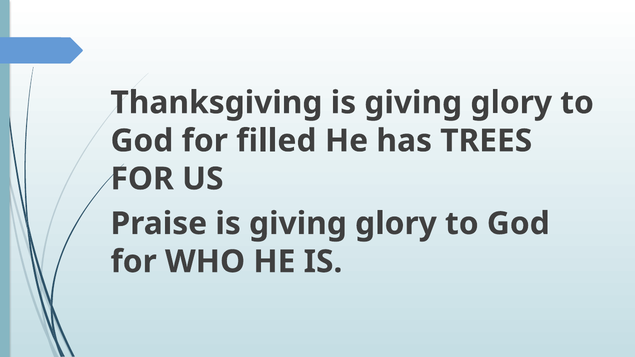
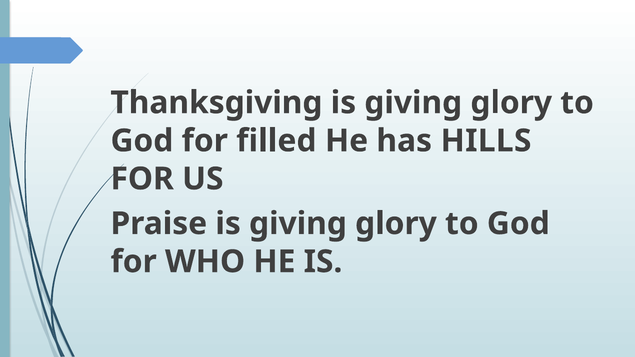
TREES: TREES -> HILLS
